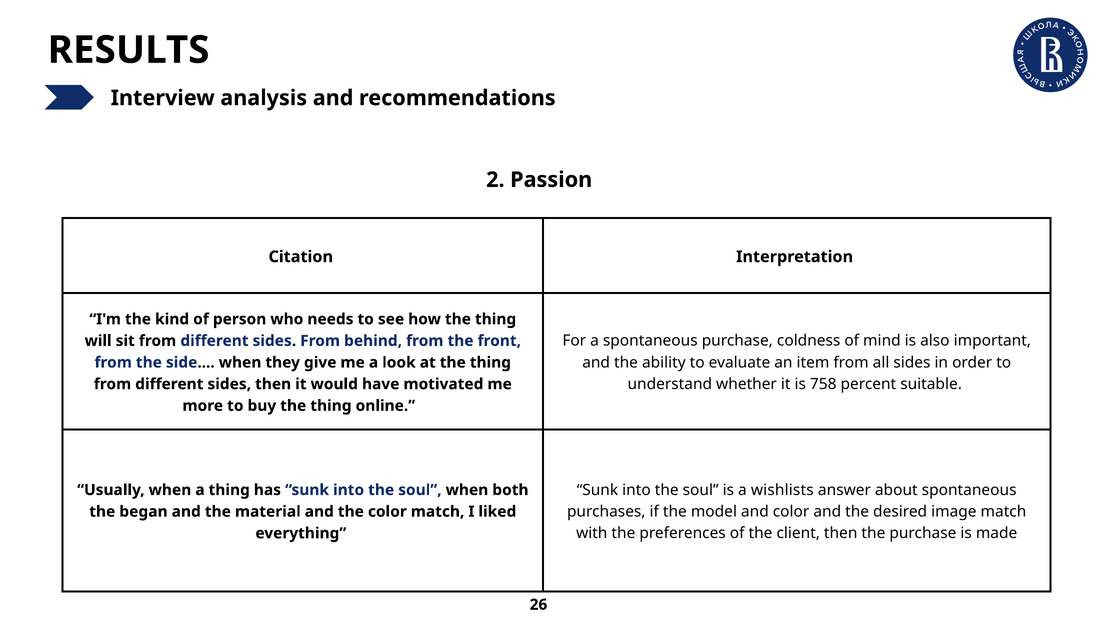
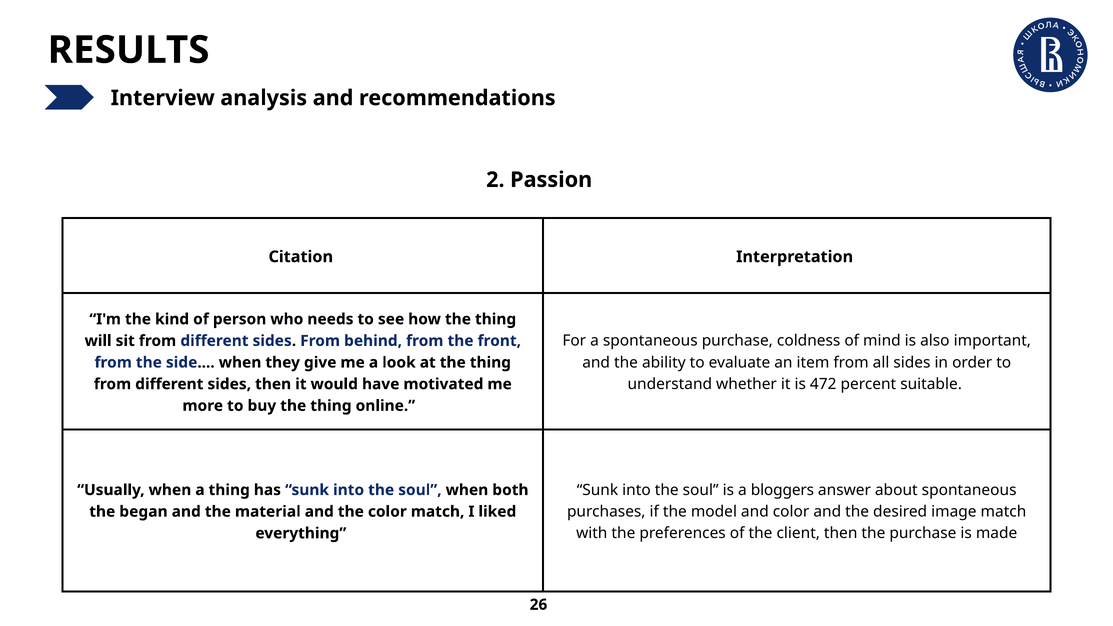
758: 758 -> 472
wishlists: wishlists -> bloggers
